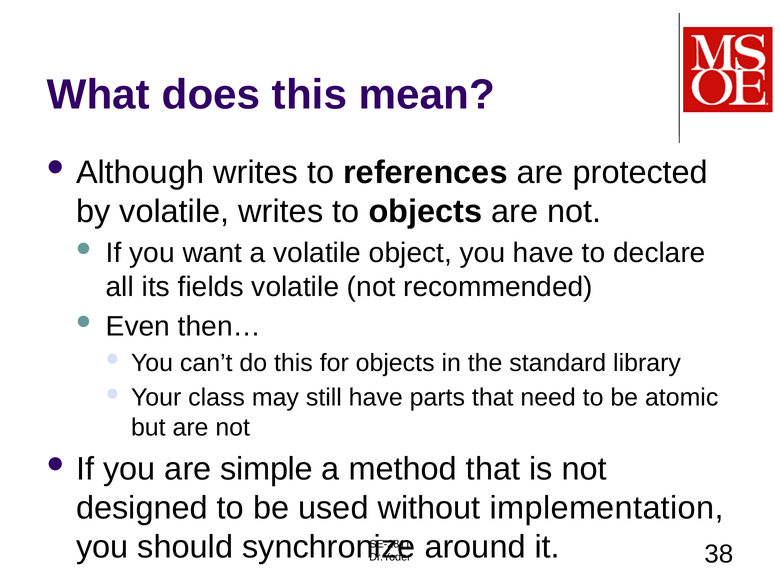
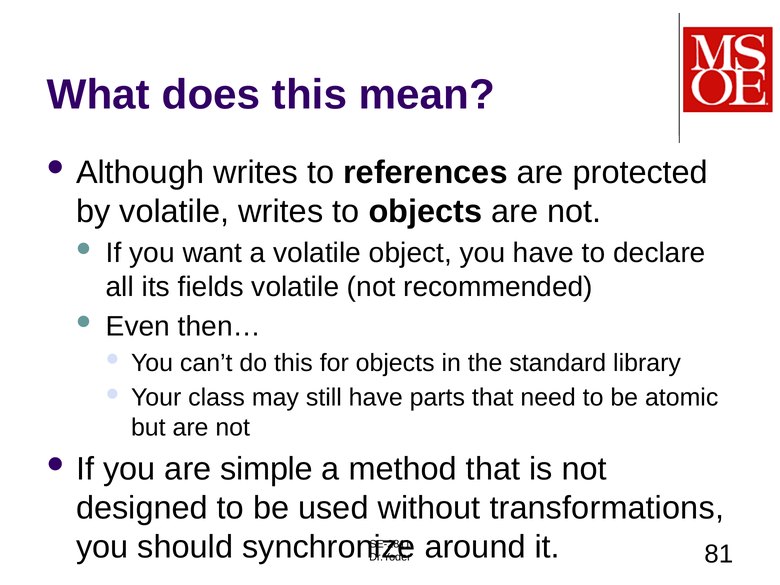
implementation: implementation -> transformations
38: 38 -> 81
